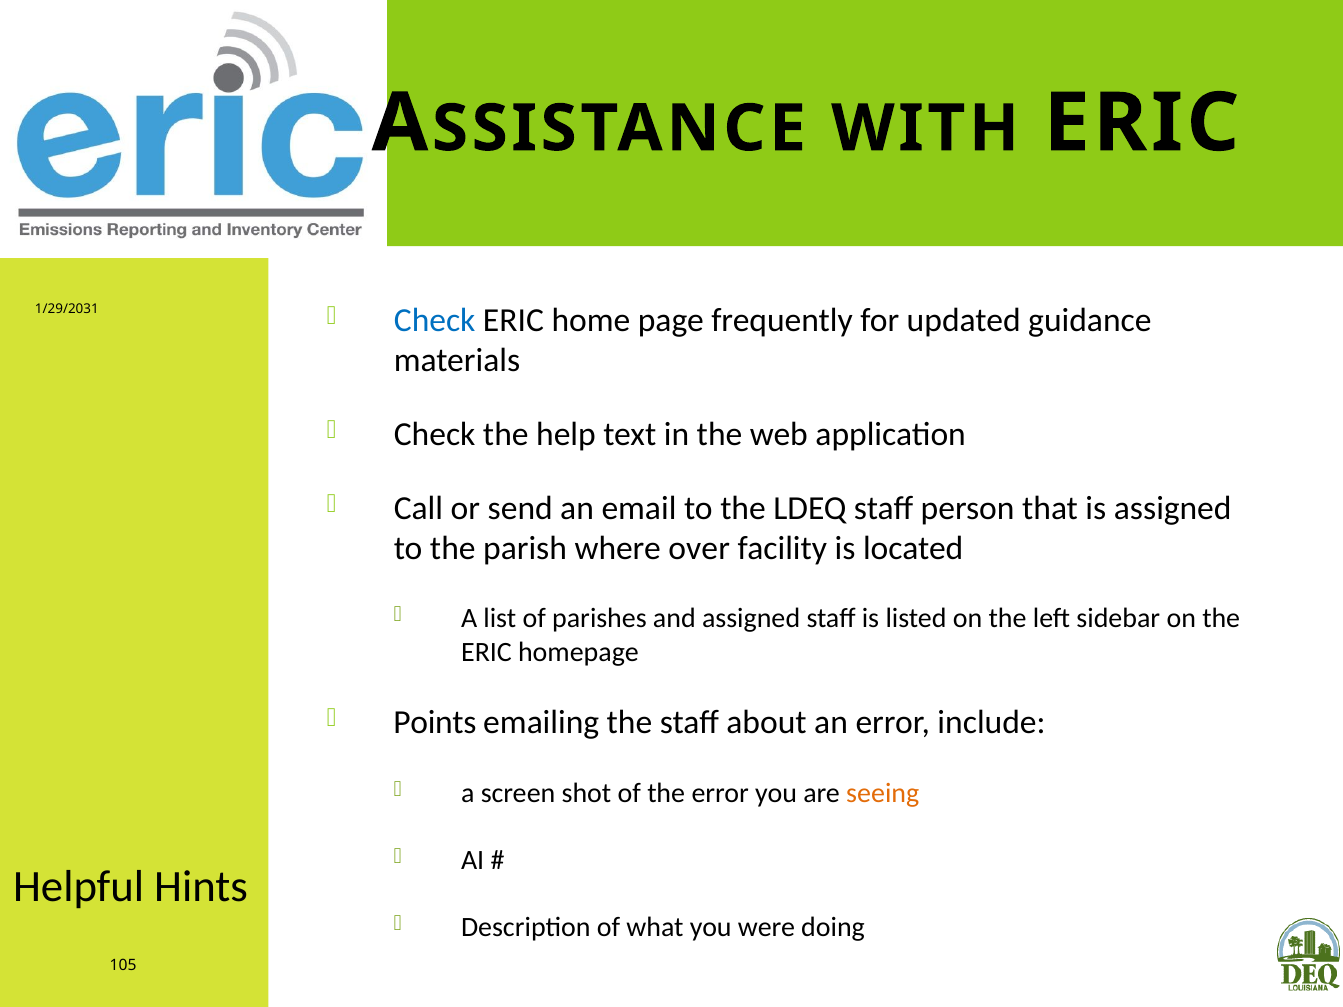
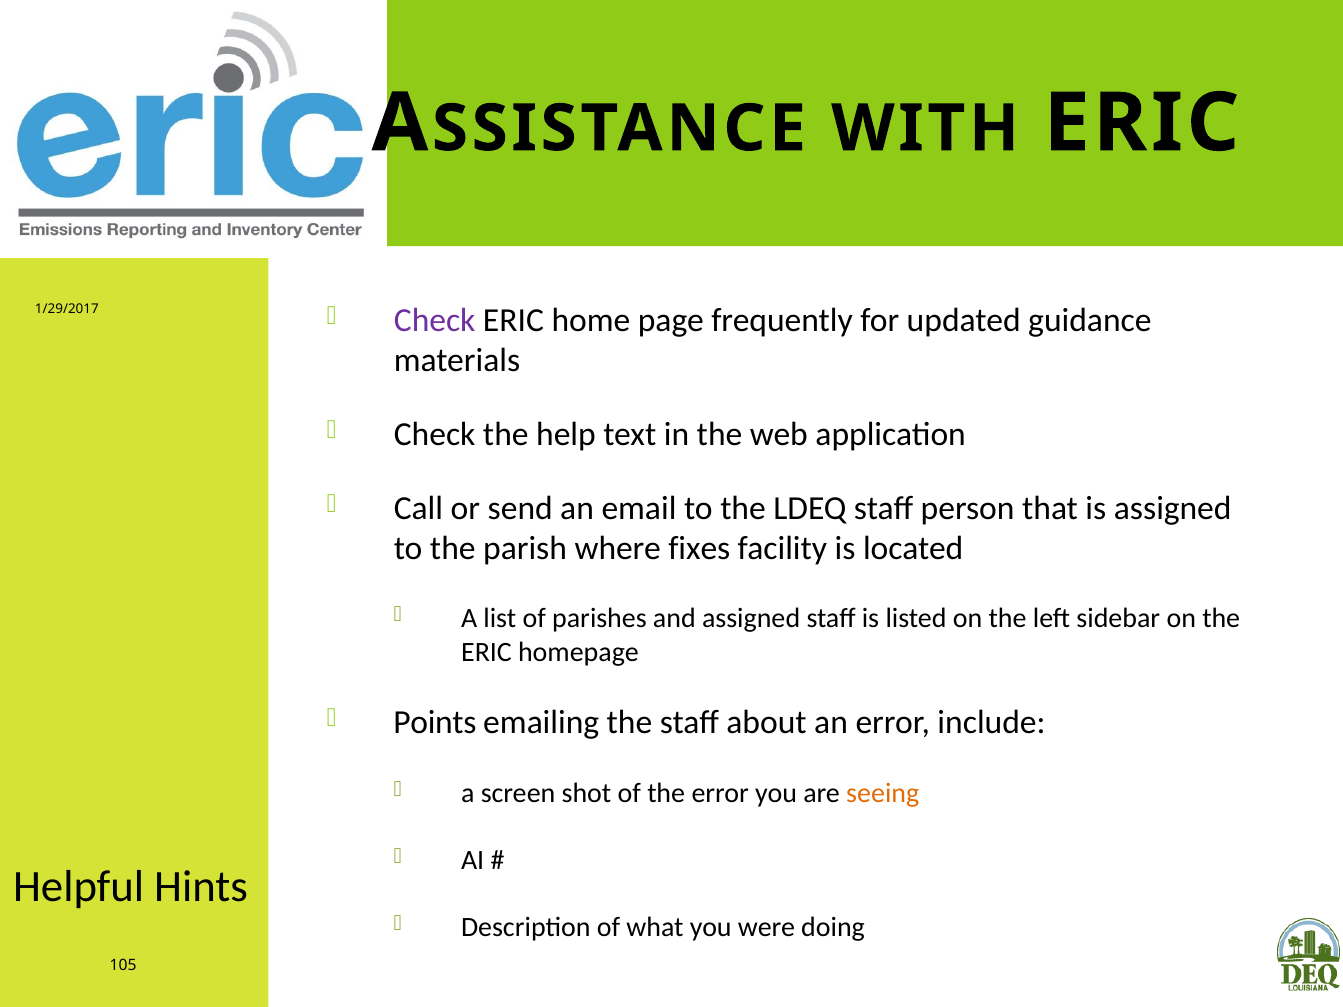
1/29/2031: 1/29/2031 -> 1/29/2017
Check at (435, 320) colour: blue -> purple
over: over -> fixes
